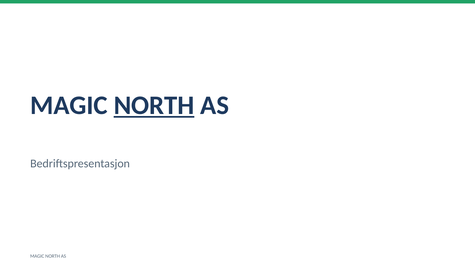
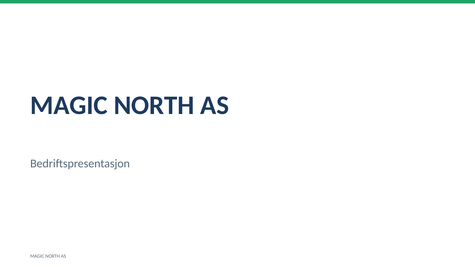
NORTH at (154, 105) underline: present -> none
